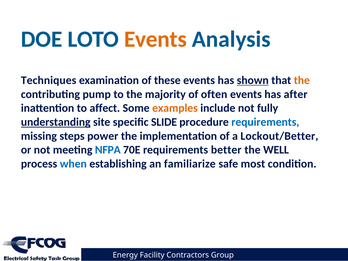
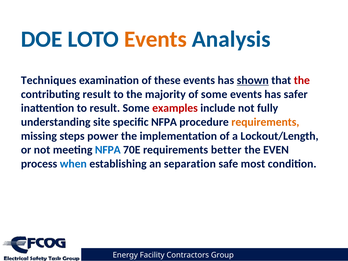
the at (302, 80) colour: orange -> red
contributing pump: pump -> result
of often: often -> some
after: after -> safer
to affect: affect -> result
examples colour: orange -> red
understanding underline: present -> none
specific SLIDE: SLIDE -> NFPA
requirements at (265, 122) colour: blue -> orange
Lockout/Better: Lockout/Better -> Lockout/Length
WELL: WELL -> EVEN
familiarize: familiarize -> separation
